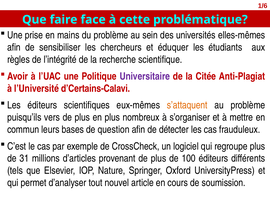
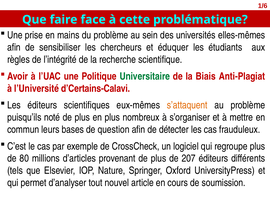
Universitaire colour: purple -> green
Citée: Citée -> Biais
vers: vers -> noté
31: 31 -> 80
100: 100 -> 207
